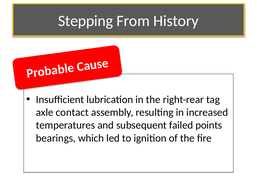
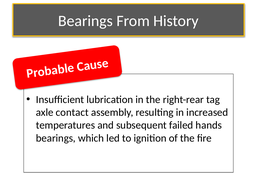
Stepping at (86, 21): Stepping -> Bearings
points: points -> hands
